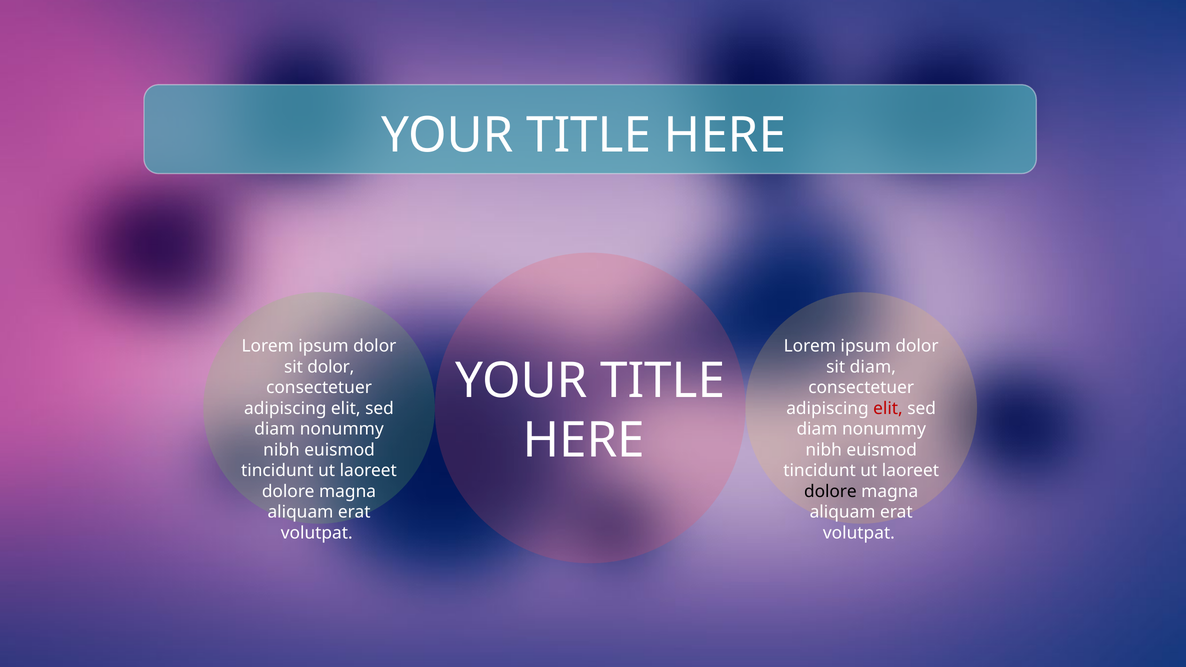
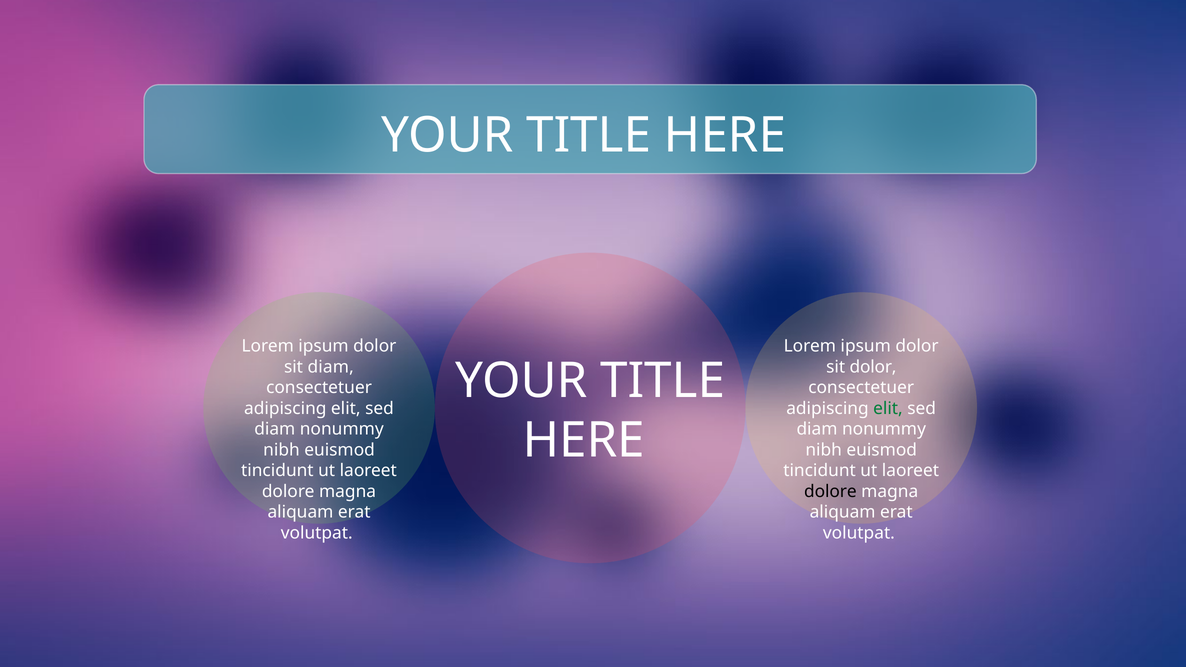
sit dolor: dolor -> diam
sit diam: diam -> dolor
elit at (888, 408) colour: red -> green
